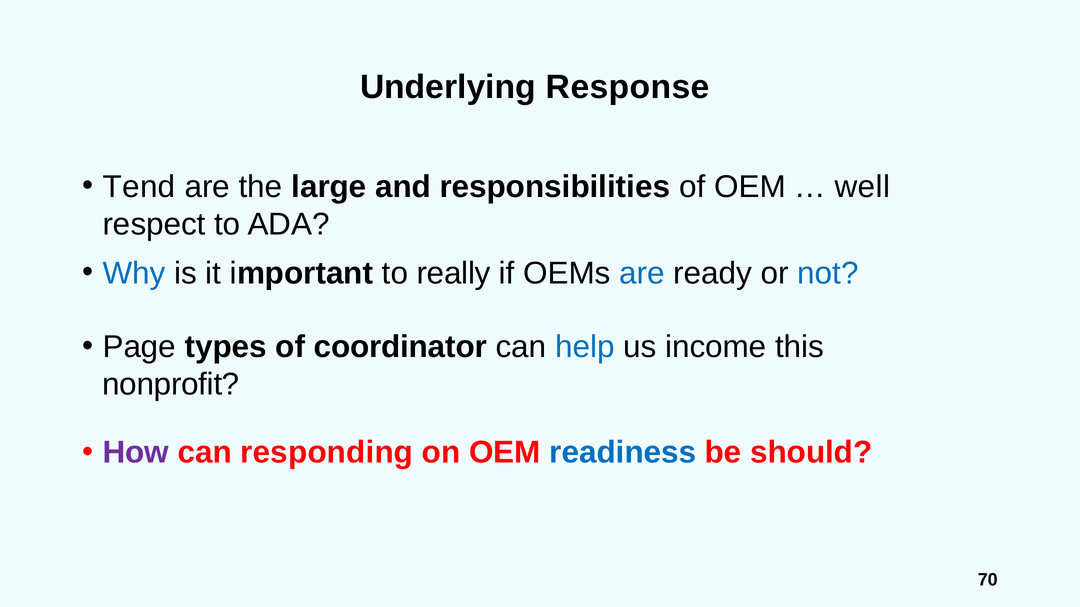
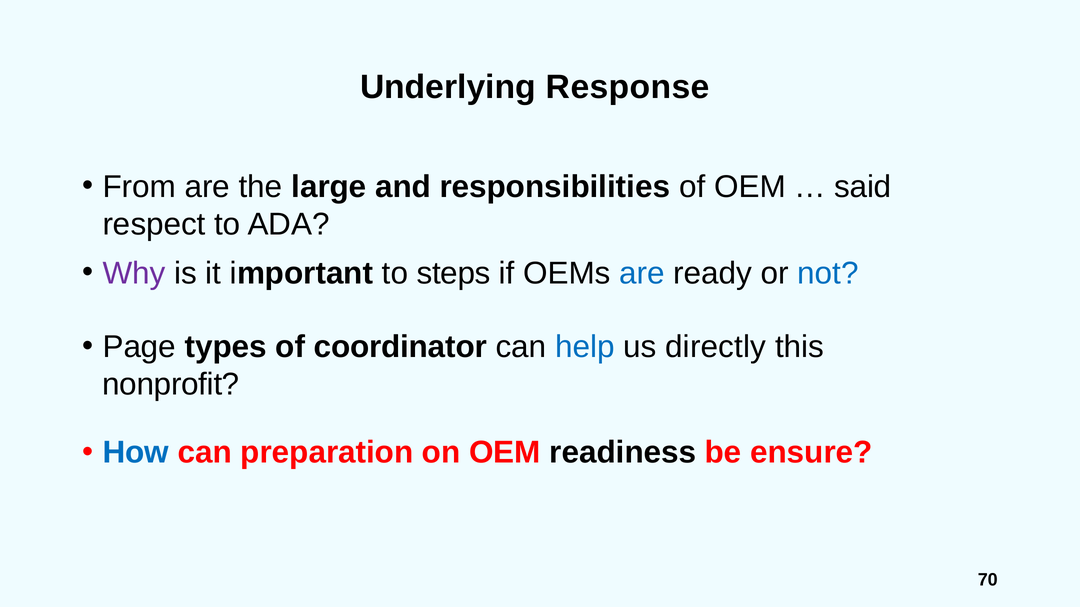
Tend: Tend -> From
well: well -> said
Why colour: blue -> purple
really: really -> steps
income: income -> directly
How colour: purple -> blue
responding: responding -> preparation
readiness colour: blue -> black
should: should -> ensure
